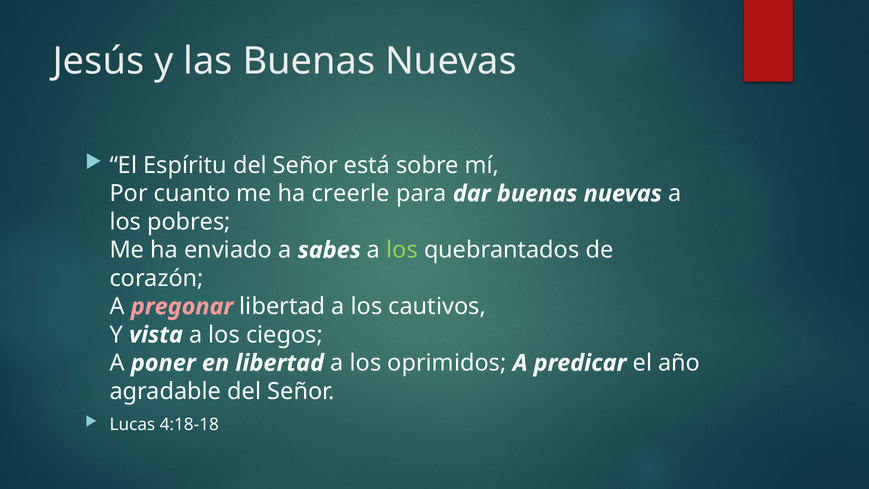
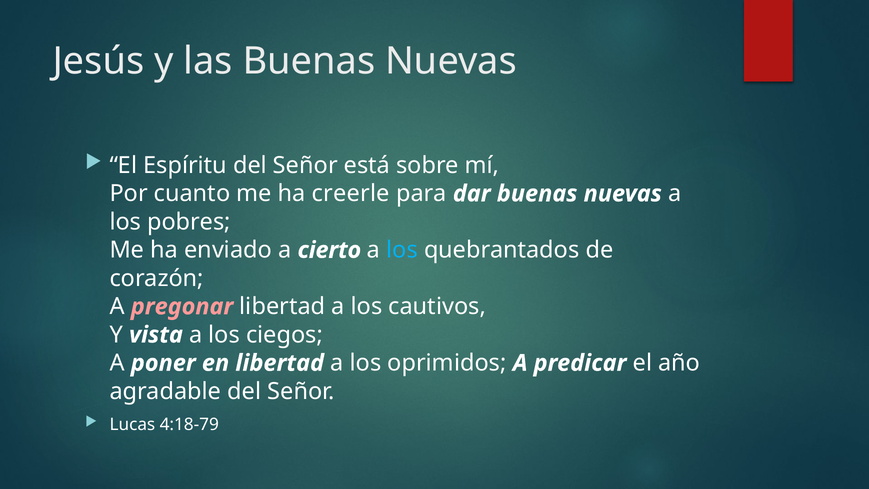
sabes: sabes -> cierto
los at (402, 250) colour: light green -> light blue
4:18-18: 4:18-18 -> 4:18-79
